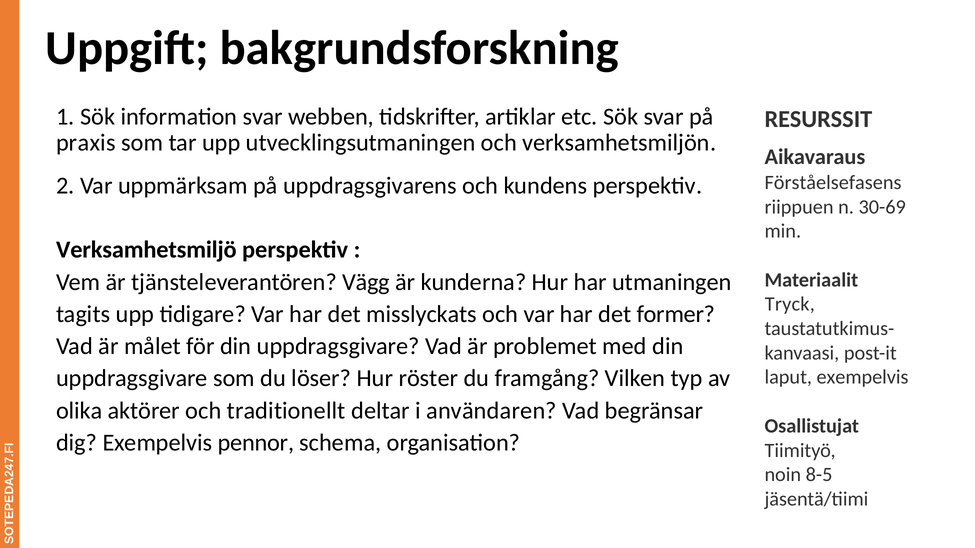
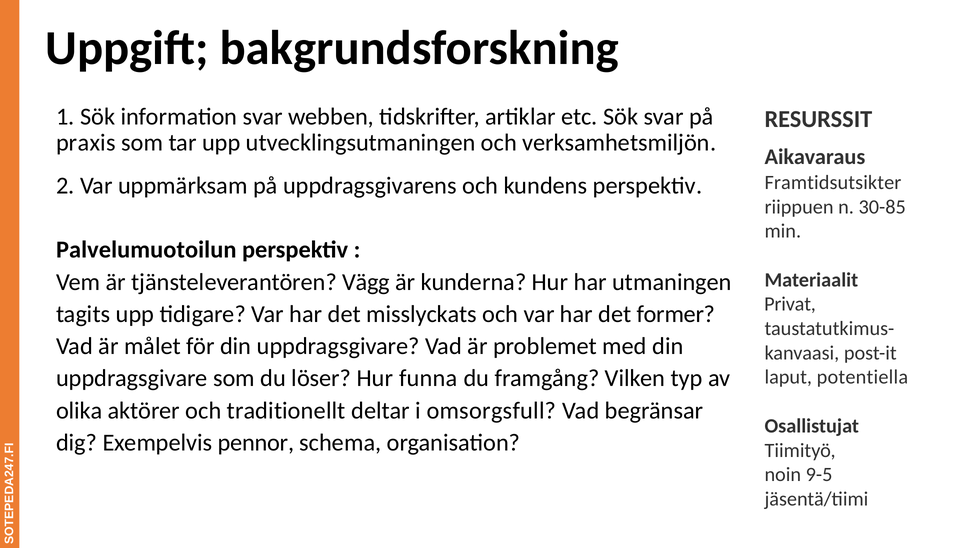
Förståelsefasens: Förståelsefasens -> Framtidsutsikter
30-69: 30-69 -> 30-85
Verksamhetsmiljö: Verksamhetsmiljö -> Palvelumuotoilun
Tryck: Tryck -> Privat
röster: röster -> funna
laput exempelvis: exempelvis -> potentiella
användaren: användaren -> omsorgsfull
8-5: 8-5 -> 9-5
